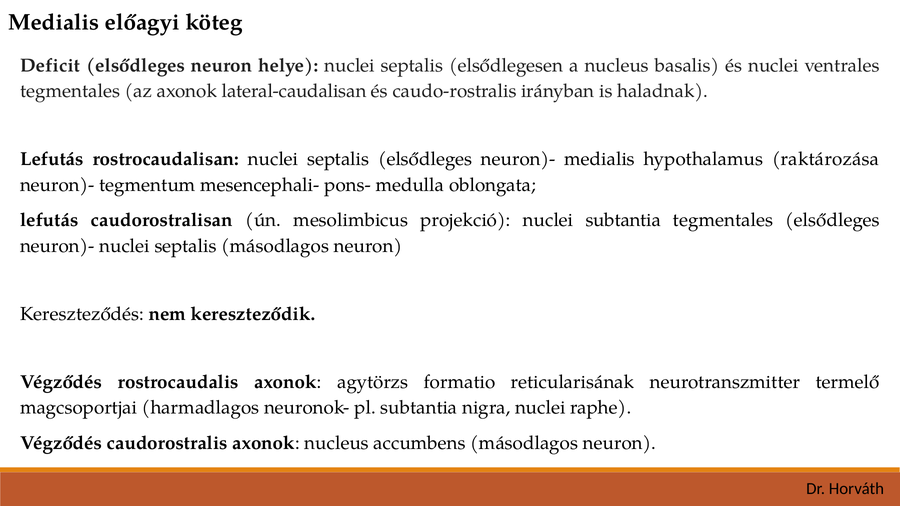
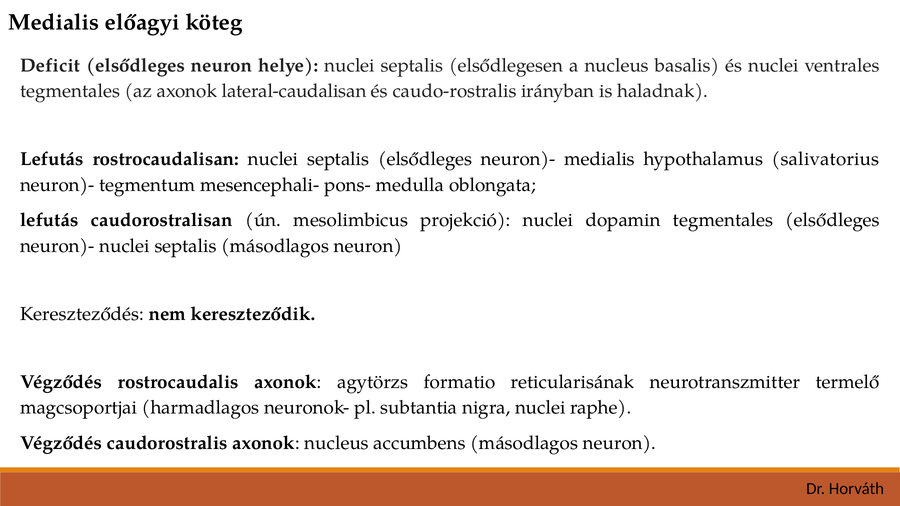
raktározása: raktározása -> salivatorius
nuclei subtantia: subtantia -> dopamin
